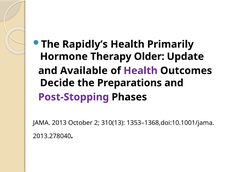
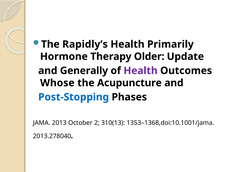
Available: Available -> Generally
Decide: Decide -> Whose
Preparations: Preparations -> Acupuncture
Post-Stopping colour: purple -> blue
